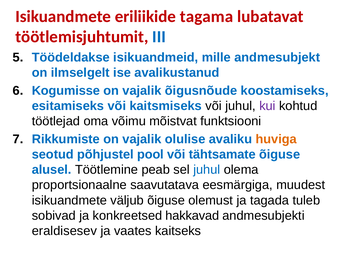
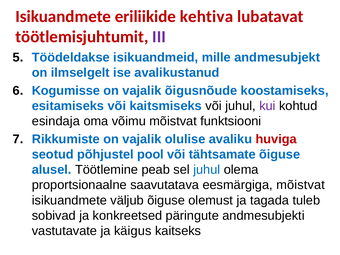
tagama: tagama -> kehtiva
III colour: blue -> purple
töötlejad: töötlejad -> esindaja
huviga colour: orange -> red
eesmärgiga muudest: muudest -> mõistvat
hakkavad: hakkavad -> päringute
eraldisesev: eraldisesev -> vastutavate
vaates: vaates -> käigus
